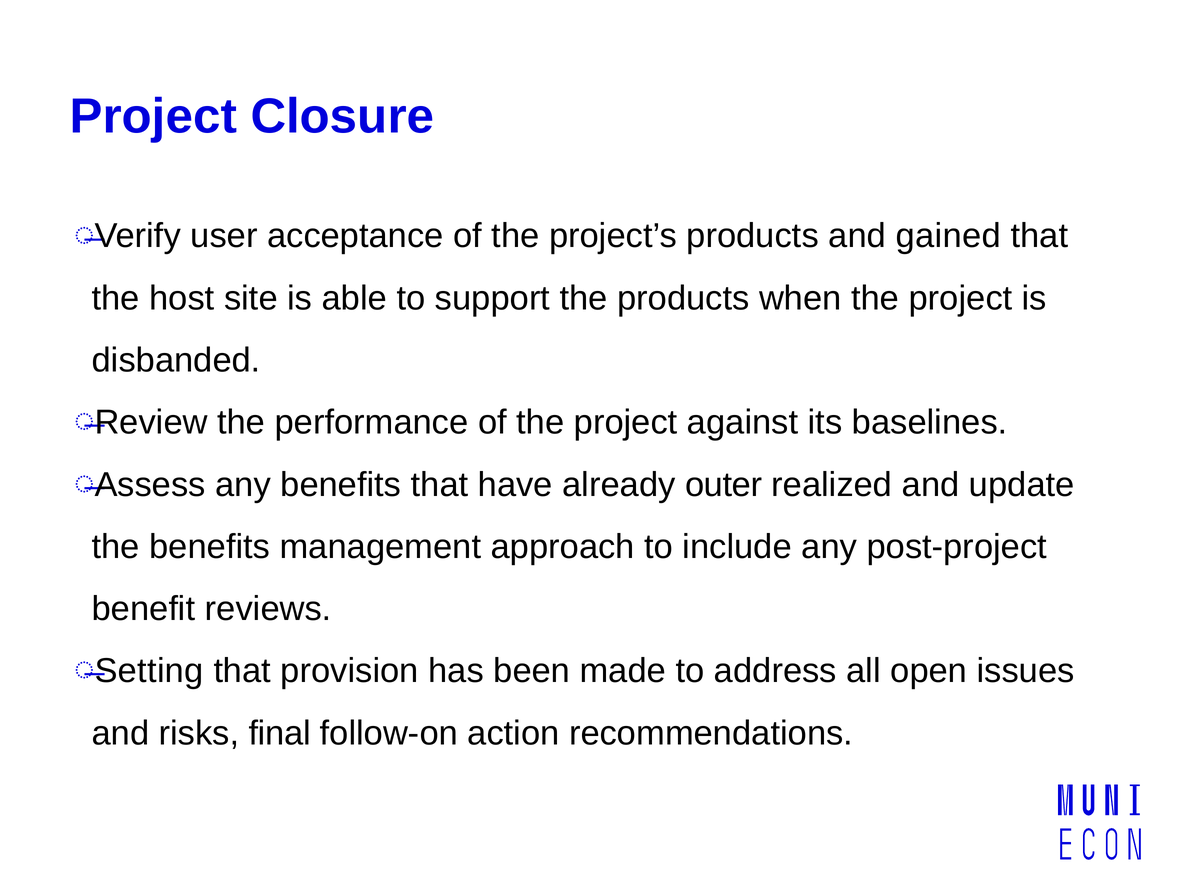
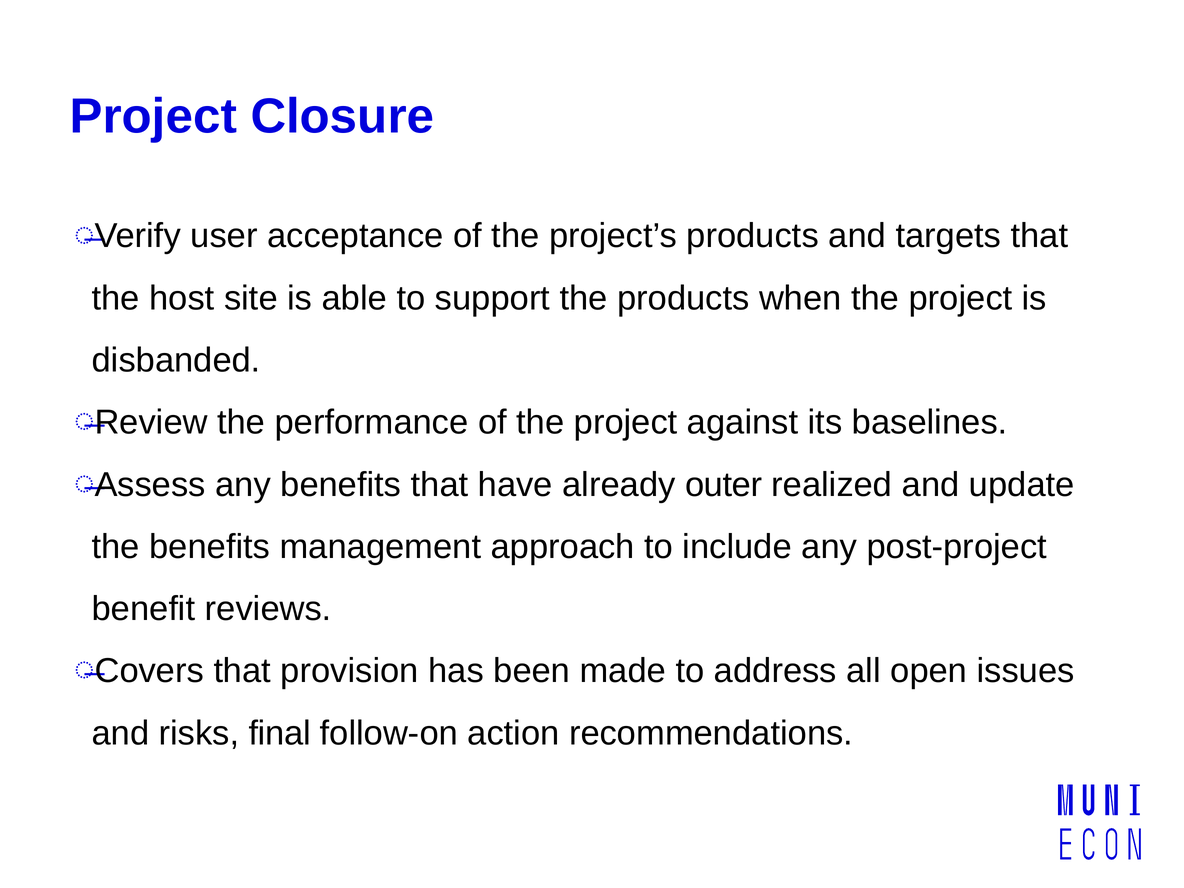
gained: gained -> targets
Setting: Setting -> Covers
